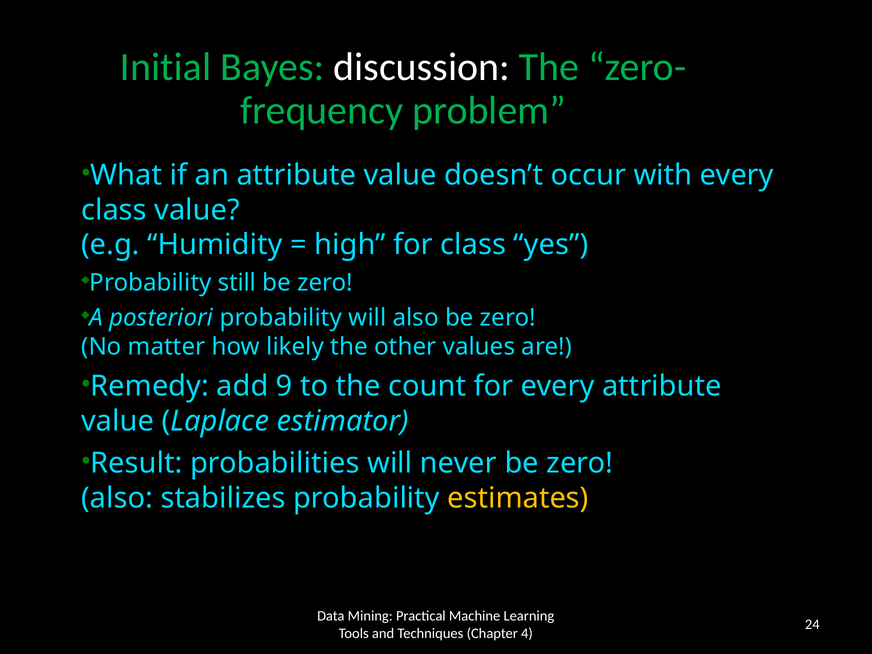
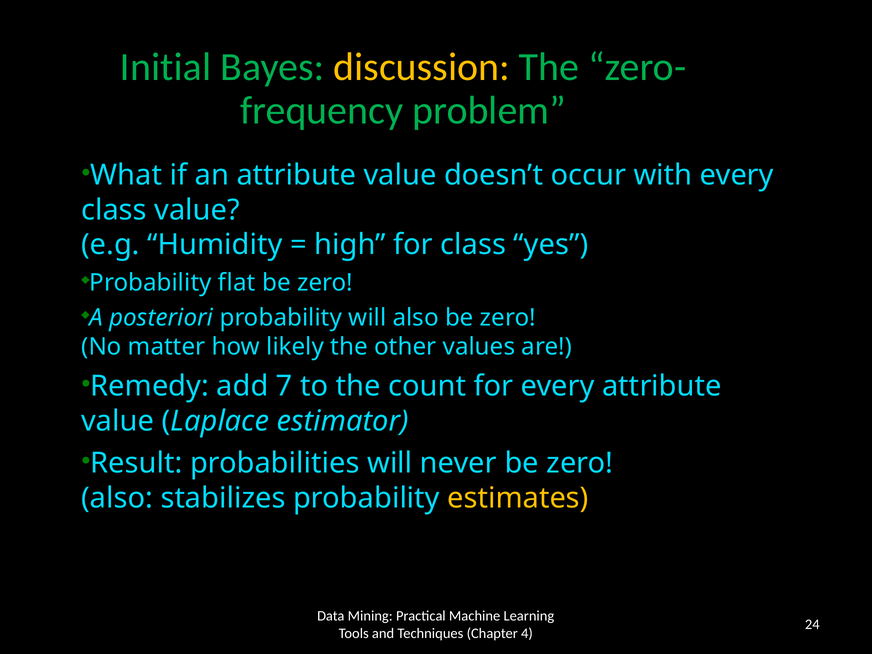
discussion colour: white -> yellow
still: still -> flat
9: 9 -> 7
